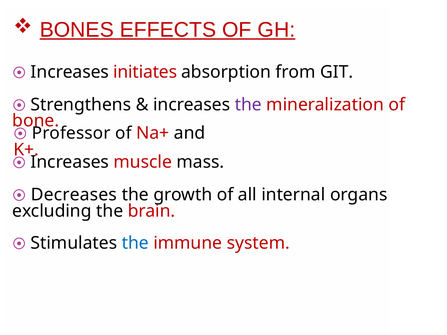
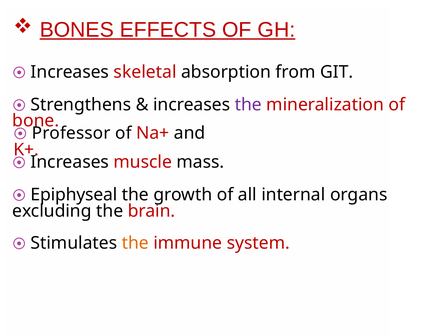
initiates: initiates -> skeletal
Decreases: Decreases -> Epiphyseal
the at (135, 243) colour: blue -> orange
